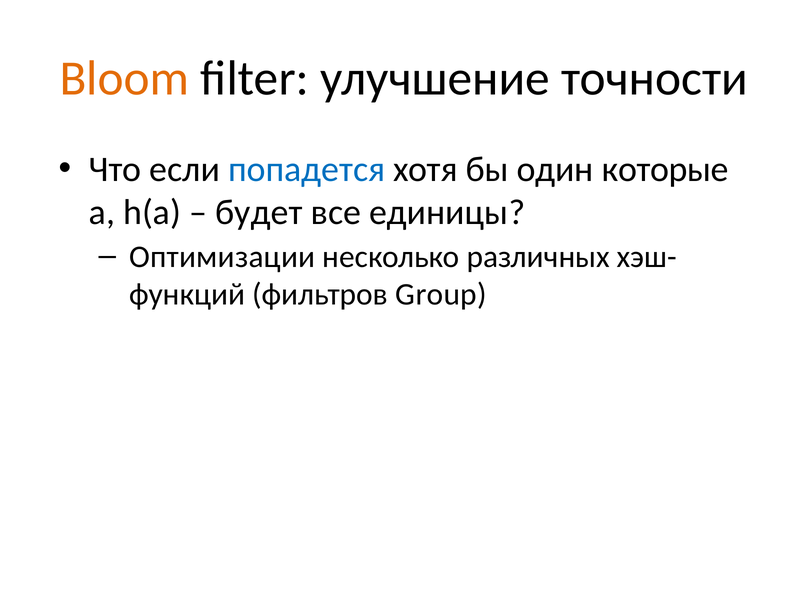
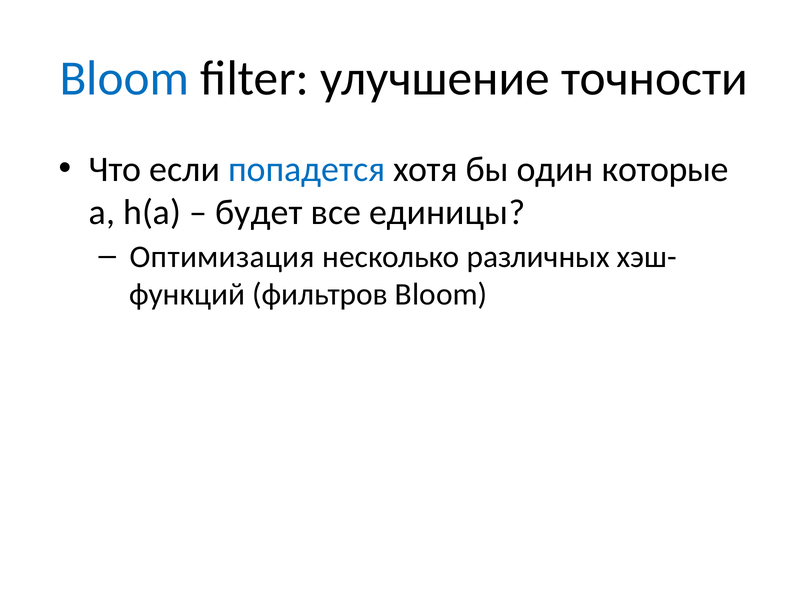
Bloom at (124, 78) colour: orange -> blue
Оптимизации: Оптимизации -> Оптимизация
фильтров Group: Group -> Bloom
